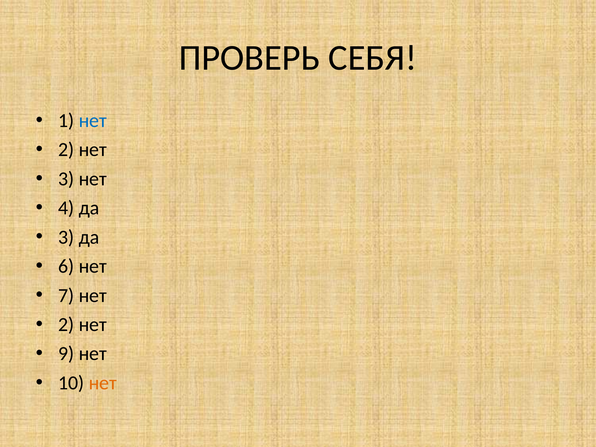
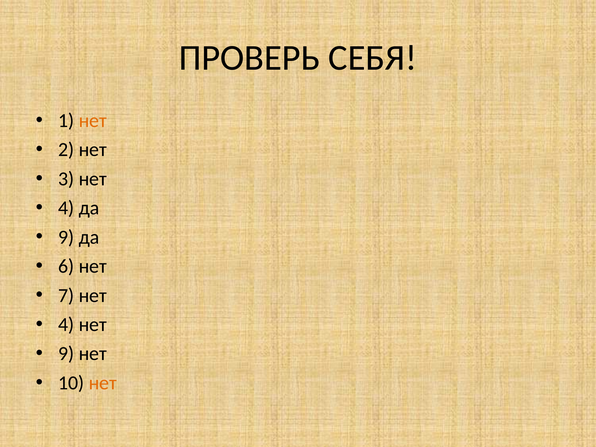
нет at (93, 121) colour: blue -> orange
3 at (66, 237): 3 -> 9
2 at (66, 325): 2 -> 4
